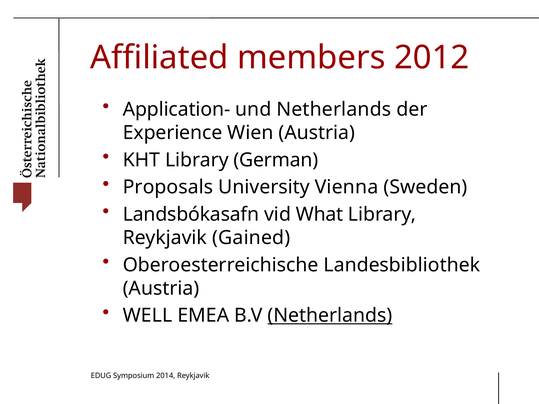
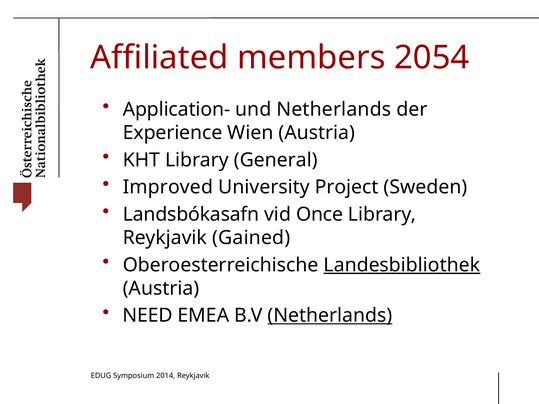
2012: 2012 -> 2054
German: German -> General
Proposals: Proposals -> Improved
Vienna: Vienna -> Project
What: What -> Once
Landesbibliothek underline: none -> present
WELL: WELL -> NEED
